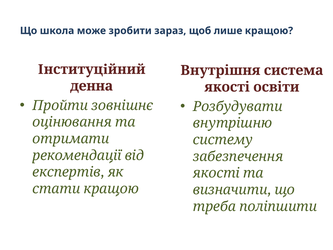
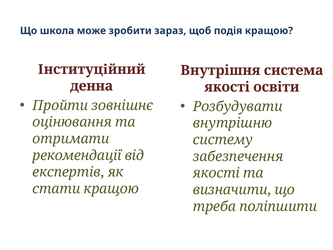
лише: лише -> подія
